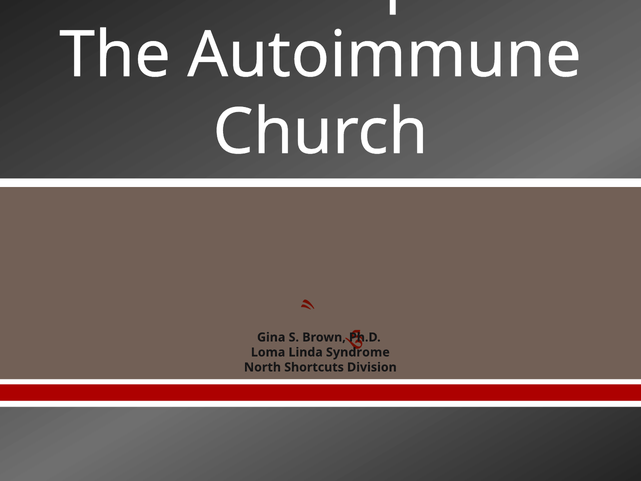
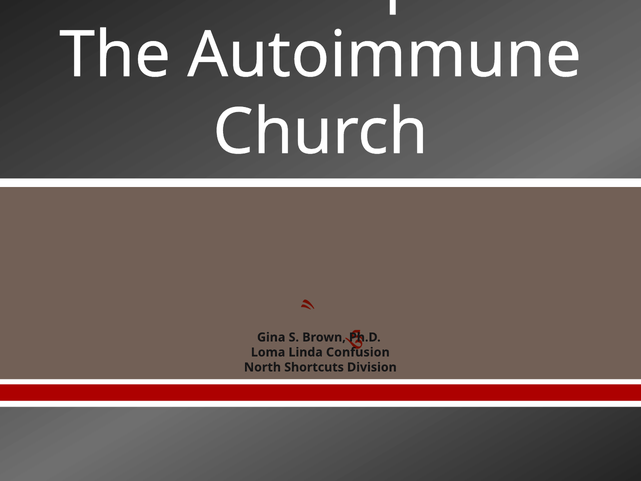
Syndrome: Syndrome -> Confusion
